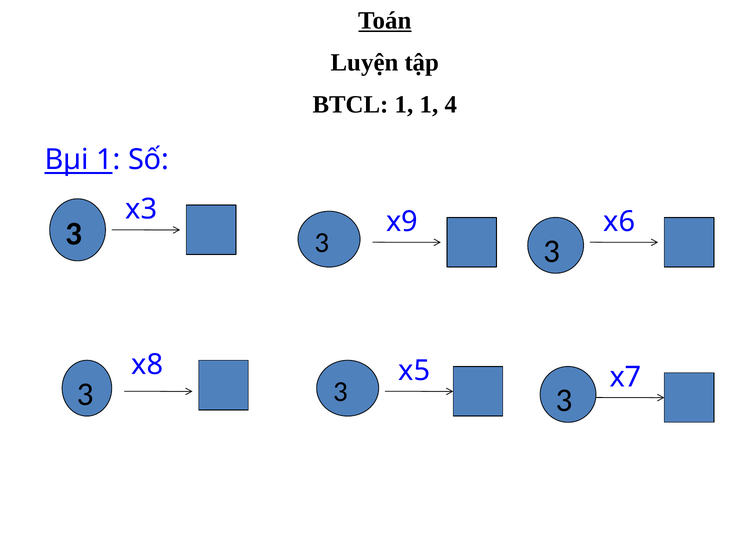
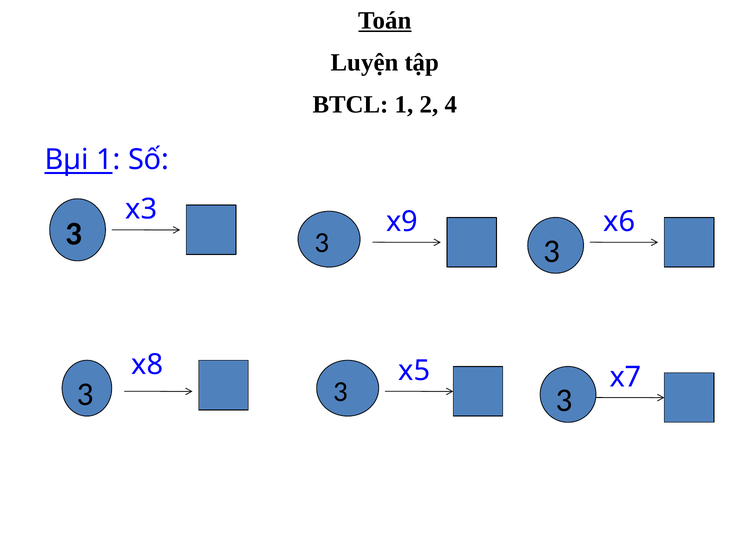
1 1: 1 -> 2
